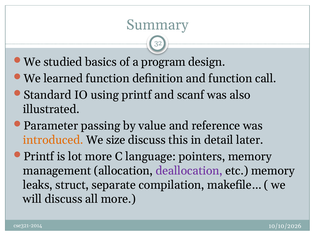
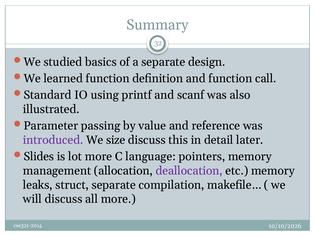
a program: program -> separate
introduced colour: orange -> purple
Printf at (39, 157): Printf -> Slides
